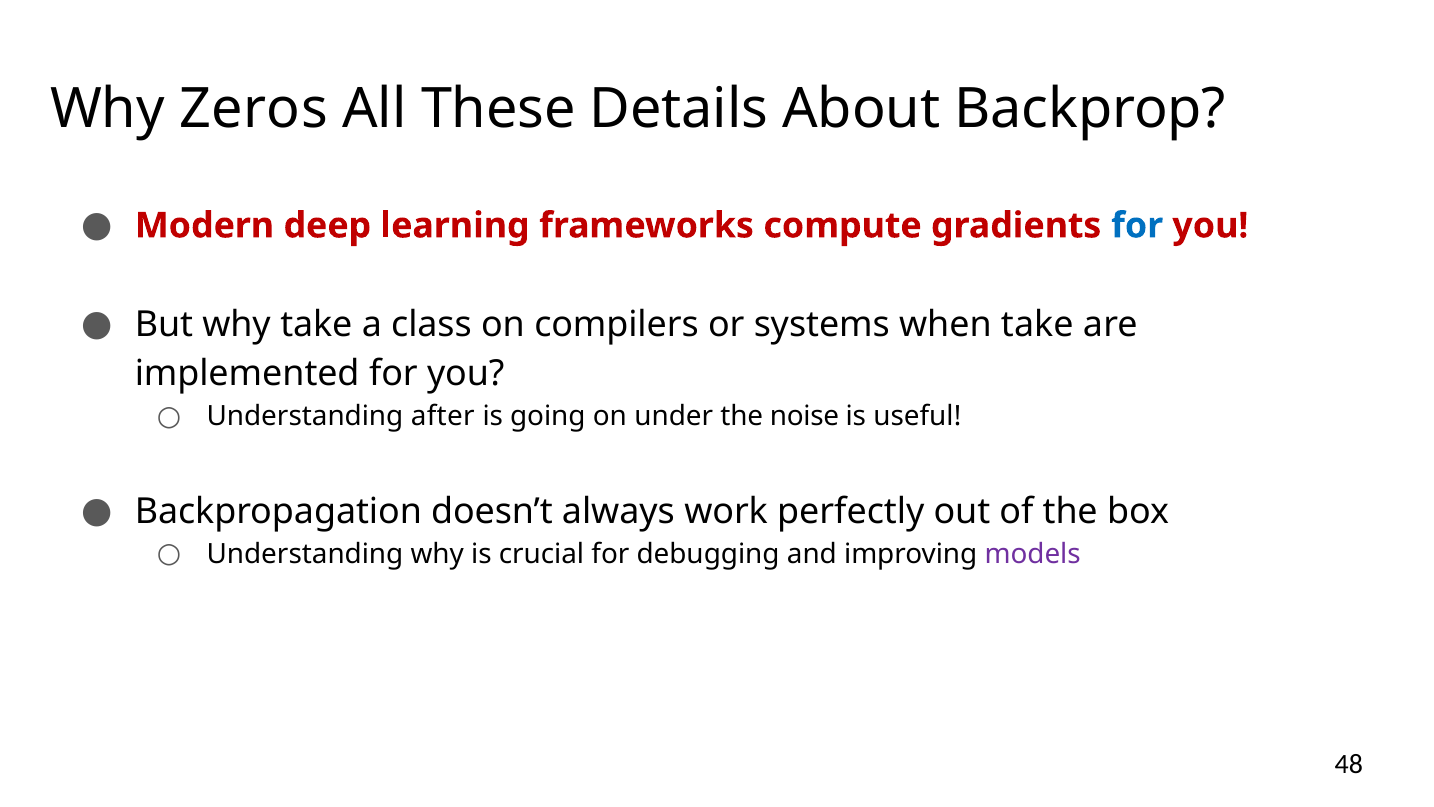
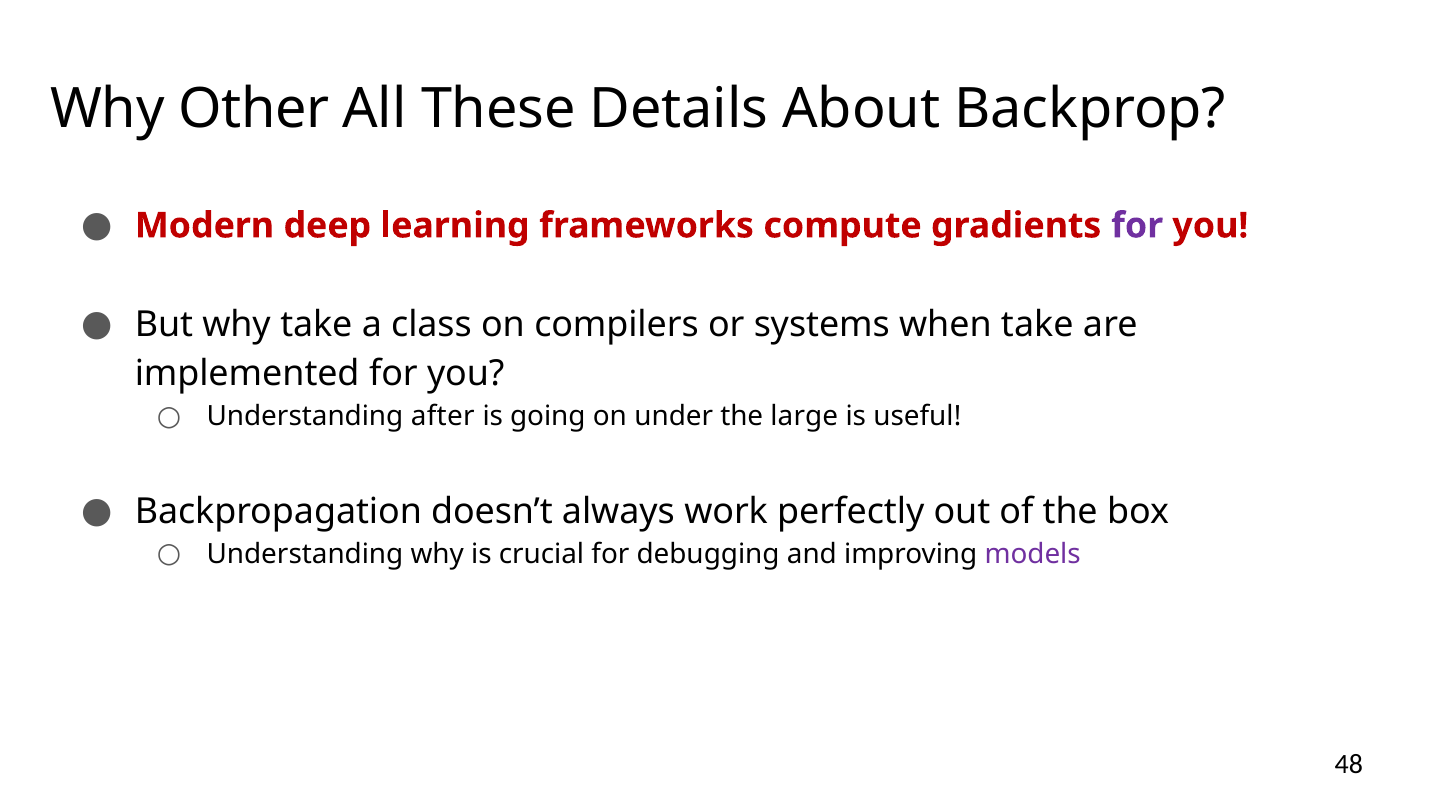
Zeros: Zeros -> Other
for at (1137, 226) colour: blue -> purple
noise: noise -> large
